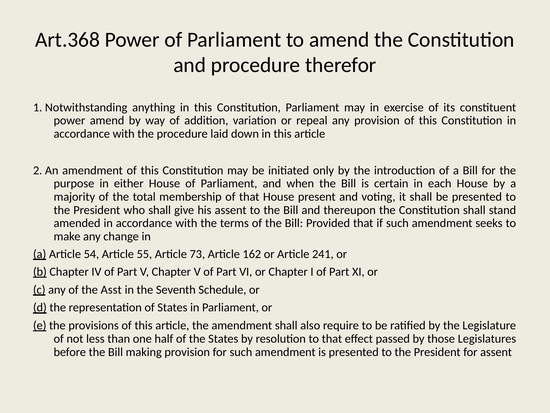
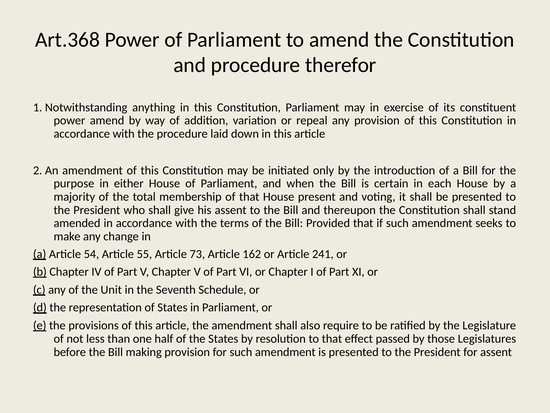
Asst: Asst -> Unit
